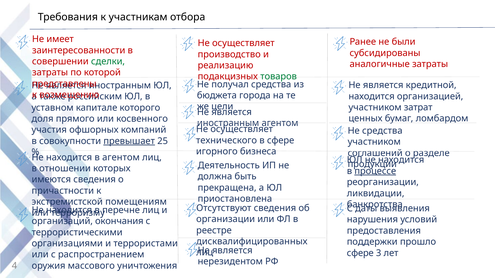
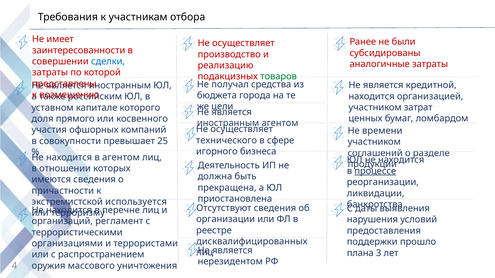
сделки colour: green -> blue
Не средства: средства -> времени
превышает underline: present -> none
помещениям: помещениям -> используется
окончания: окончания -> регламент
сфере at (360, 253): сфере -> плана
